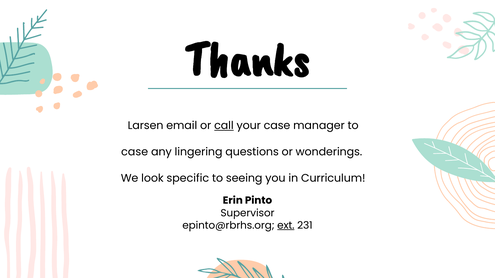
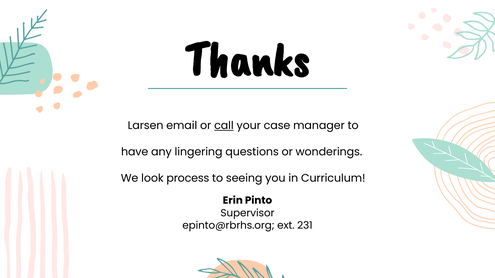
case at (135, 152): case -> have
specific: specific -> process
ext underline: present -> none
